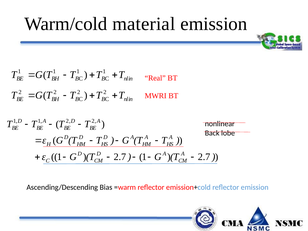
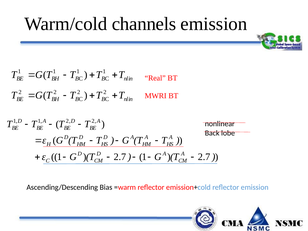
material: material -> channels
